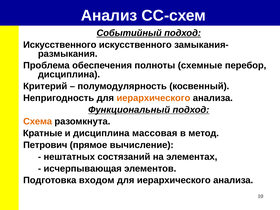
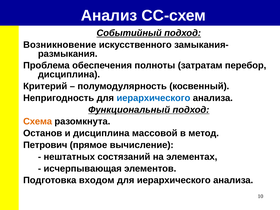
Искусственного at (60, 45): Искусственного -> Возникновение
схемные: схемные -> затратам
иерархического at (153, 98) colour: orange -> blue
Кратные: Кратные -> Останов
массовая: массовая -> массовой
